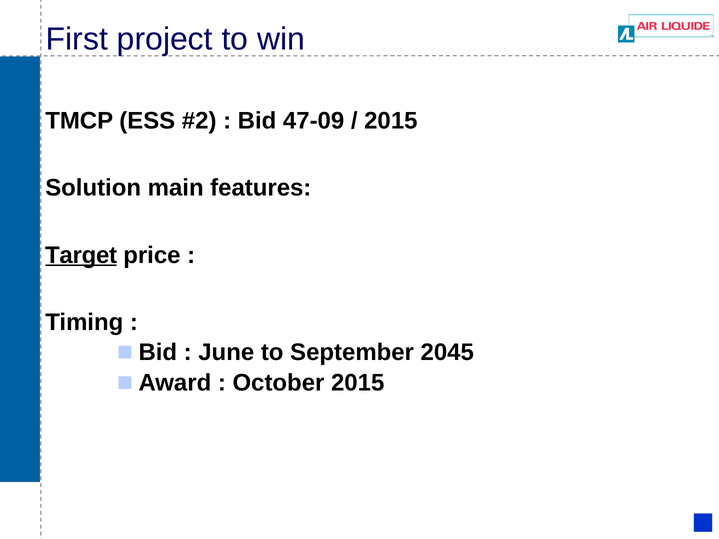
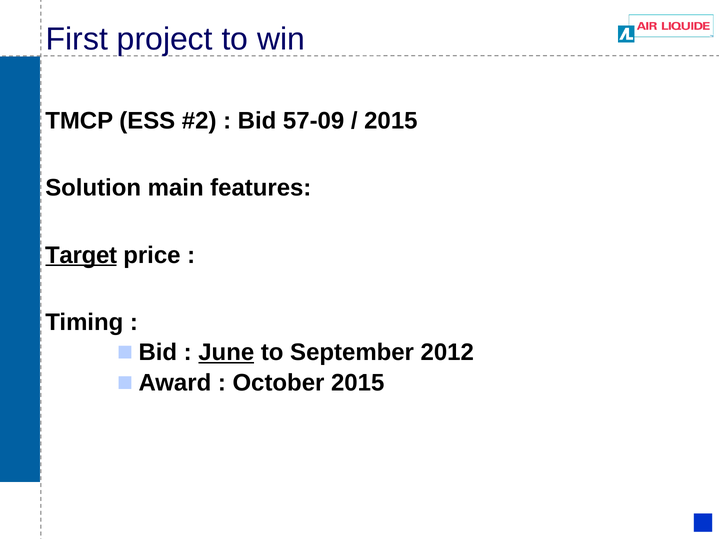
47-09: 47-09 -> 57-09
June underline: none -> present
2045: 2045 -> 2012
